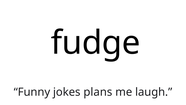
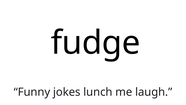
plans: plans -> lunch
